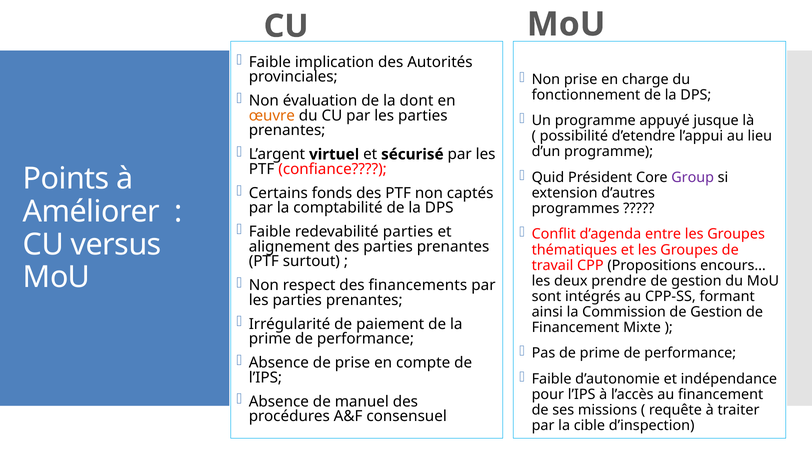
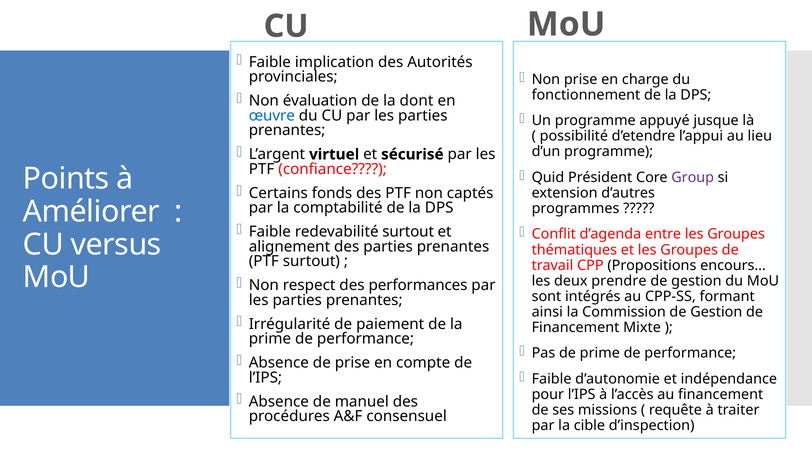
œuvre colour: orange -> blue
redevabilité parties: parties -> surtout
financements: financements -> performances
